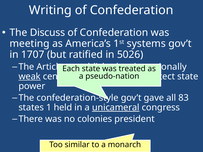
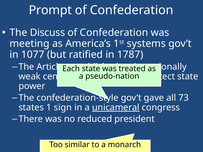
Writing: Writing -> Prompt
1707: 1707 -> 1077
5026: 5026 -> 1787
weak underline: present -> none
83: 83 -> 73
held: held -> sign
colonies: colonies -> reduced
